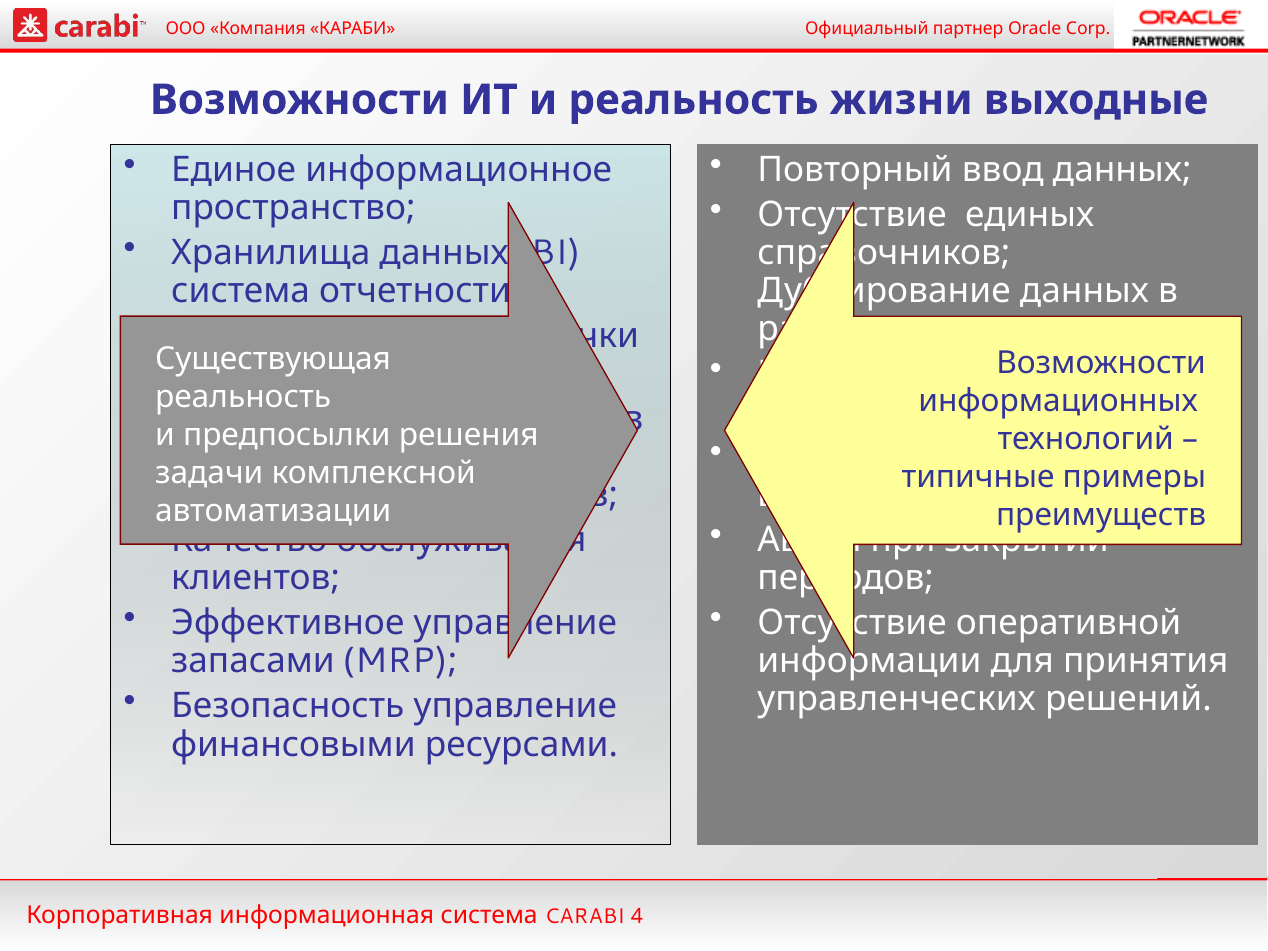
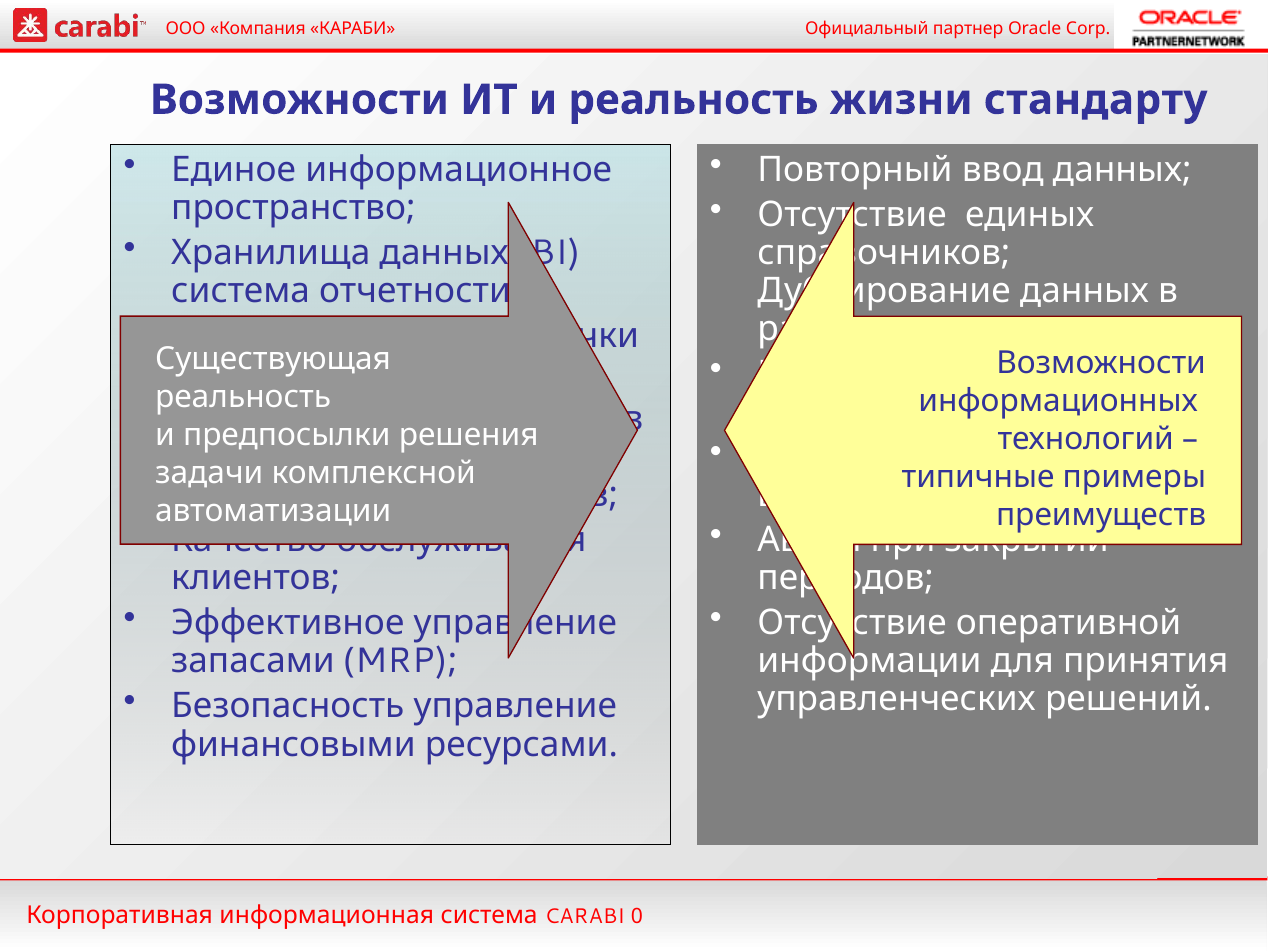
жизни выходные: выходные -> стандарту
4: 4 -> 0
